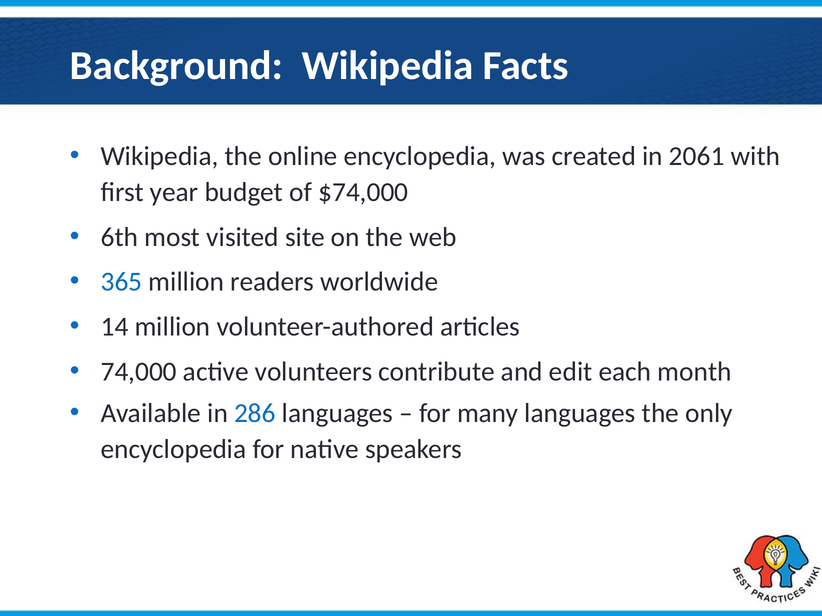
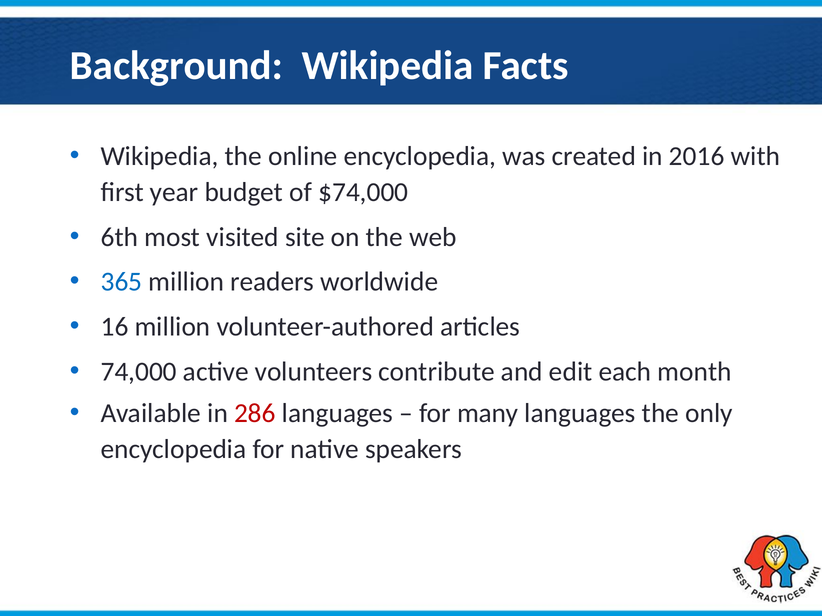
2061: 2061 -> 2016
14: 14 -> 16
286 colour: blue -> red
